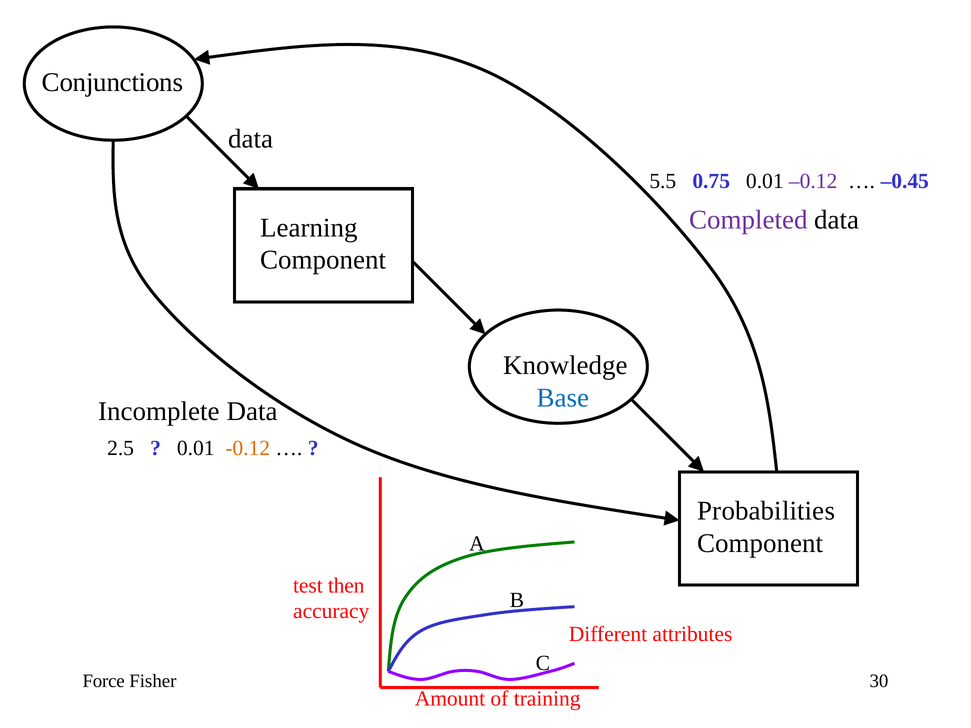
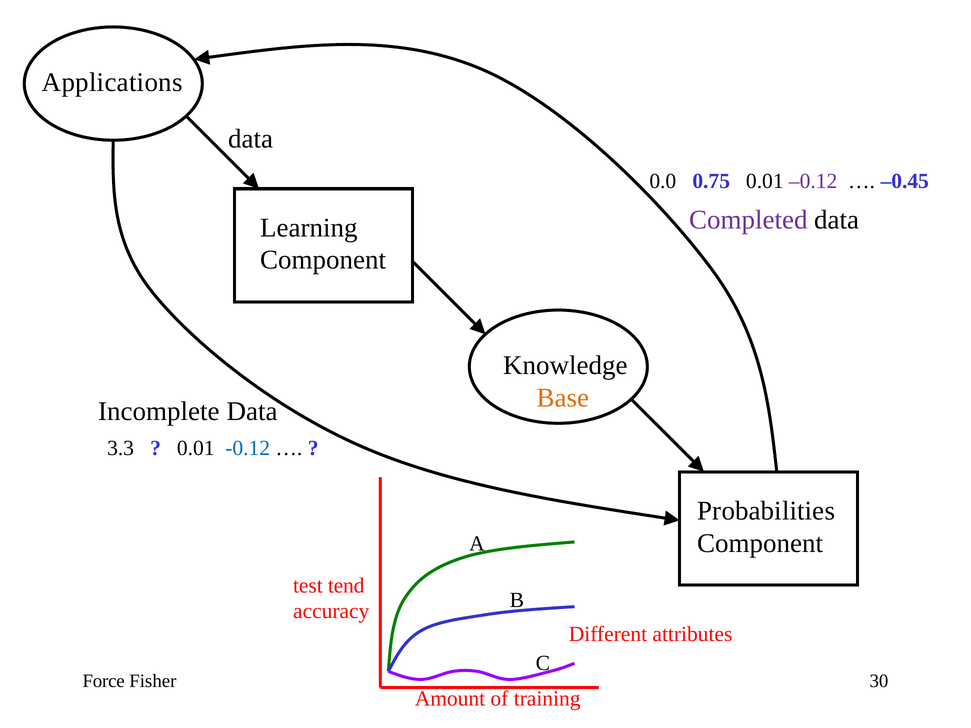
Conjunctions: Conjunctions -> Applications
5.5: 5.5 -> 0.0
Base colour: blue -> orange
2.5: 2.5 -> 3.3
-0.12 colour: orange -> blue
then: then -> tend
